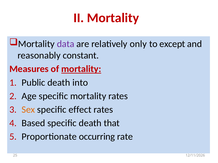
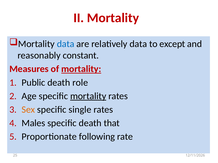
data at (66, 44) colour: purple -> blue
relatively only: only -> data
into: into -> role
mortality at (88, 96) underline: none -> present
effect: effect -> single
Based: Based -> Males
occurring: occurring -> following
